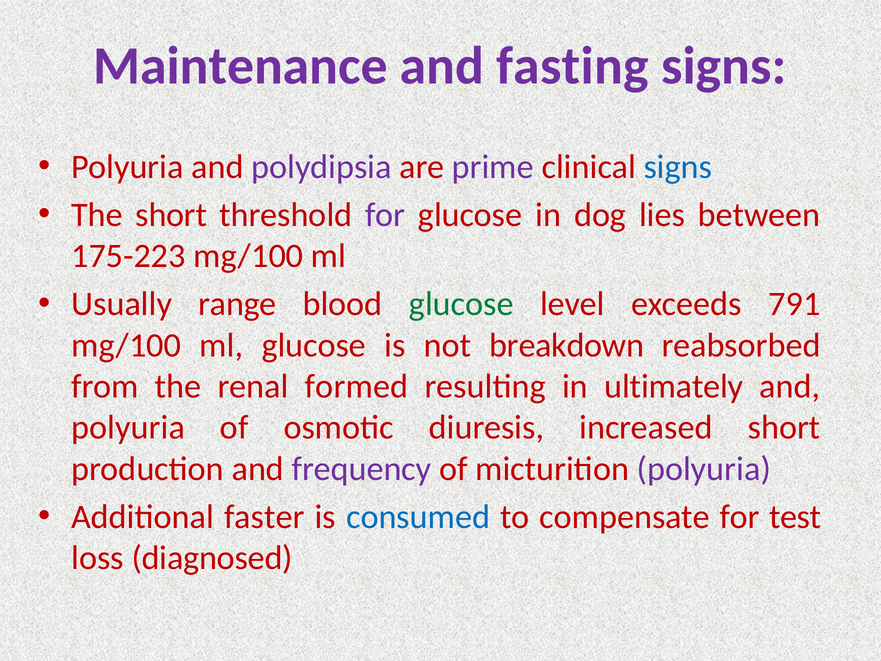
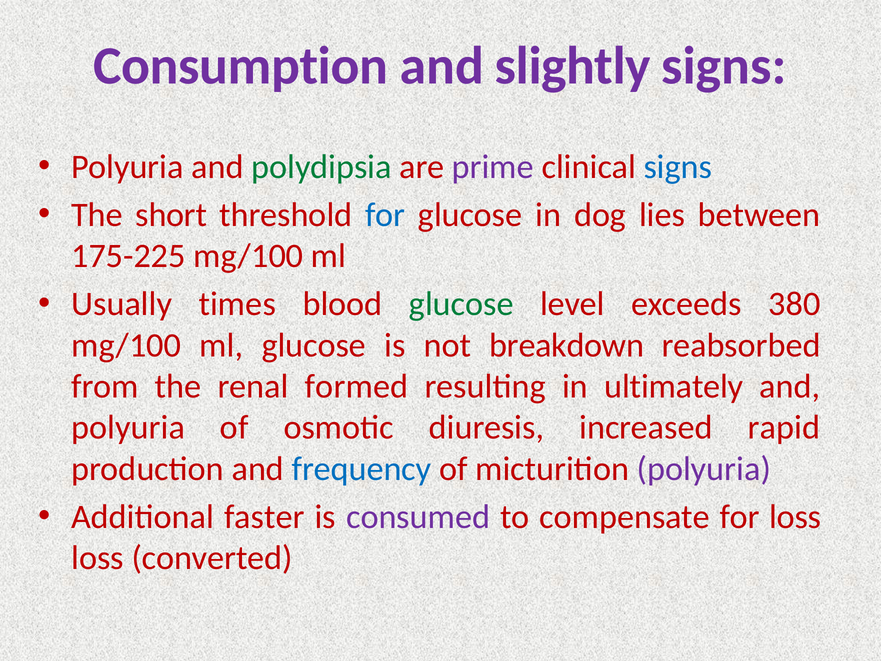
Maintenance: Maintenance -> Consumption
fasting: fasting -> slightly
polydipsia colour: purple -> green
for at (385, 215) colour: purple -> blue
175-223: 175-223 -> 175-225
range: range -> times
791: 791 -> 380
increased short: short -> rapid
frequency colour: purple -> blue
consumed colour: blue -> purple
for test: test -> loss
diagnosed: diagnosed -> converted
